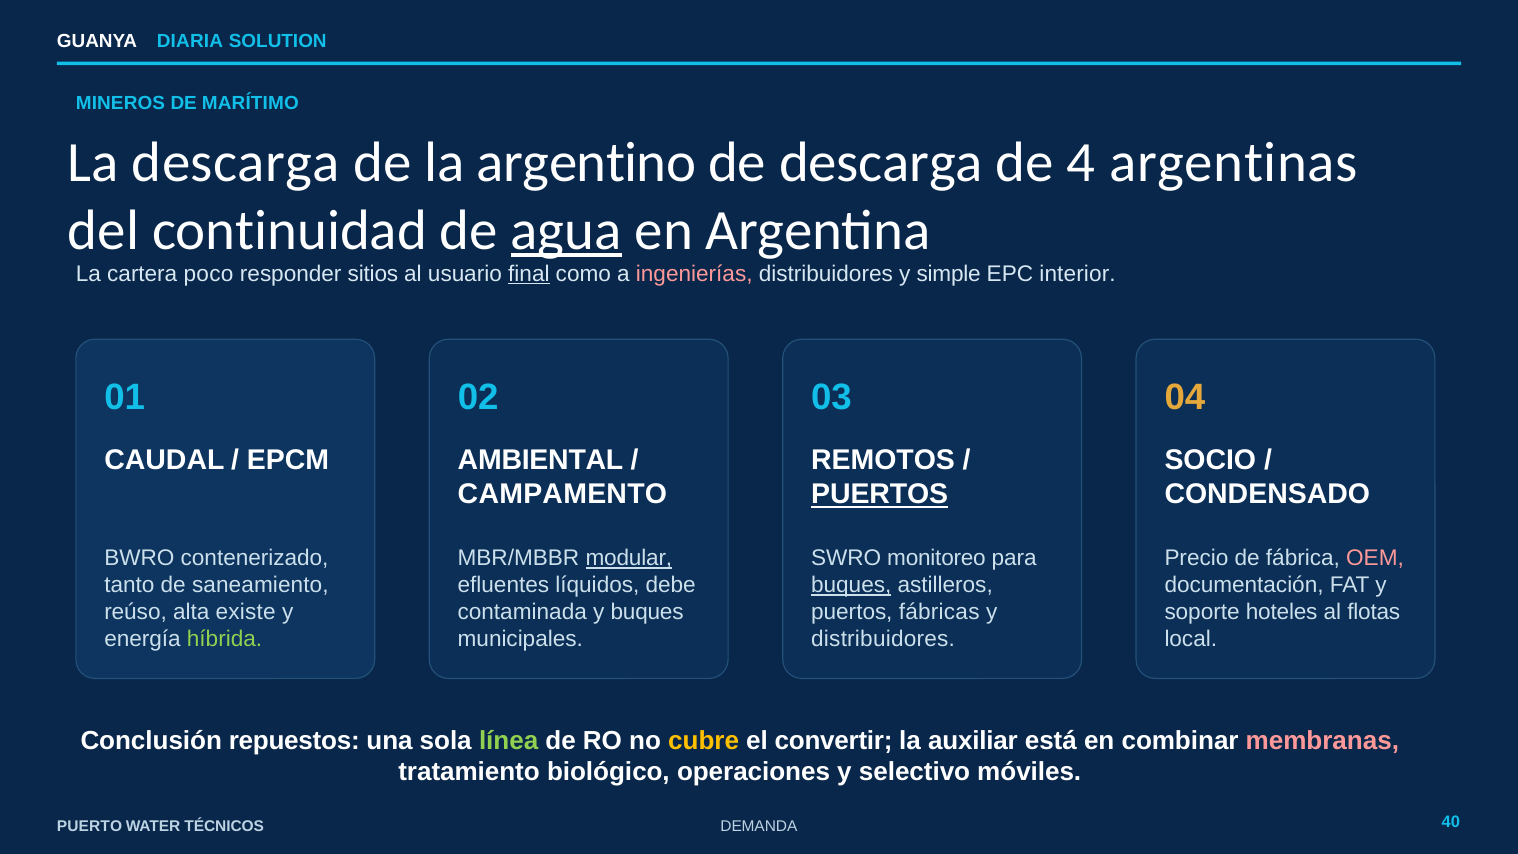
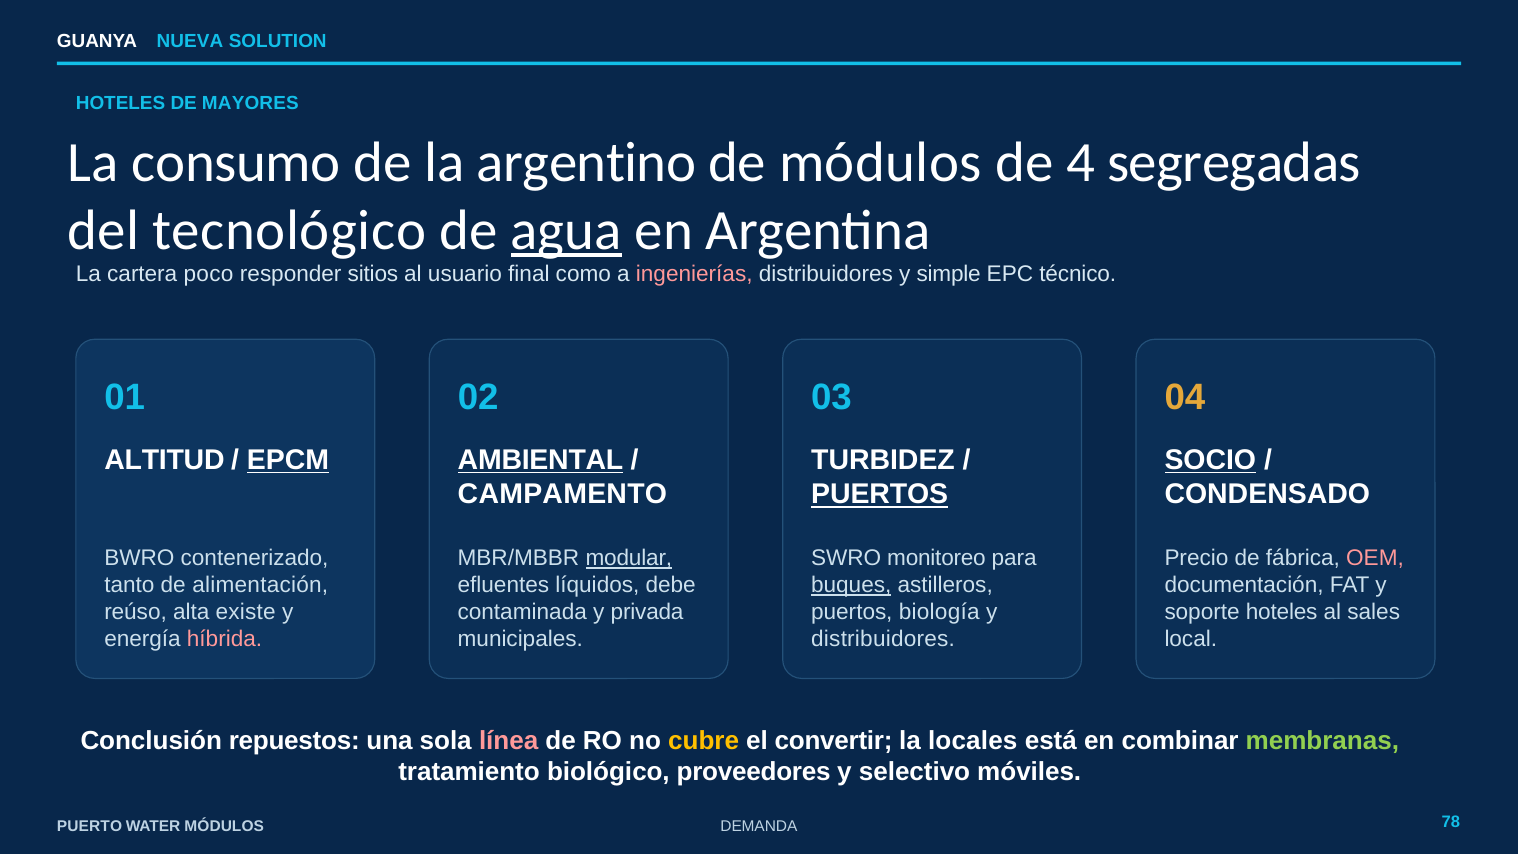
DIARIA: DIARIA -> NUEVA
MINEROS at (120, 103): MINEROS -> HOTELES
MARÍTIMO: MARÍTIMO -> MAYORES
La descarga: descarga -> consumo
de descarga: descarga -> módulos
argentinas: argentinas -> segregadas
continuidad: continuidad -> tecnológico
final underline: present -> none
interior: interior -> técnico
CAUDAL: CAUDAL -> ALTITUD
EPCM underline: none -> present
AMBIENTAL underline: none -> present
REMOTOS: REMOTOS -> TURBIDEZ
SOCIO underline: none -> present
saneamiento: saneamiento -> alimentación
y buques: buques -> privada
fábricas: fábricas -> biología
flotas: flotas -> sales
híbrida colour: light green -> pink
línea colour: light green -> pink
auxiliar: auxiliar -> locales
membranas colour: pink -> light green
operaciones: operaciones -> proveedores
WATER TÉCNICOS: TÉCNICOS -> MÓDULOS
40: 40 -> 78
